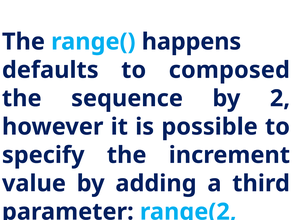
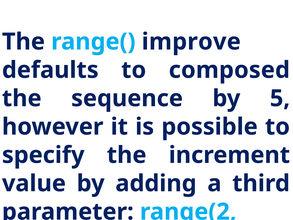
happens: happens -> improve
2: 2 -> 5
